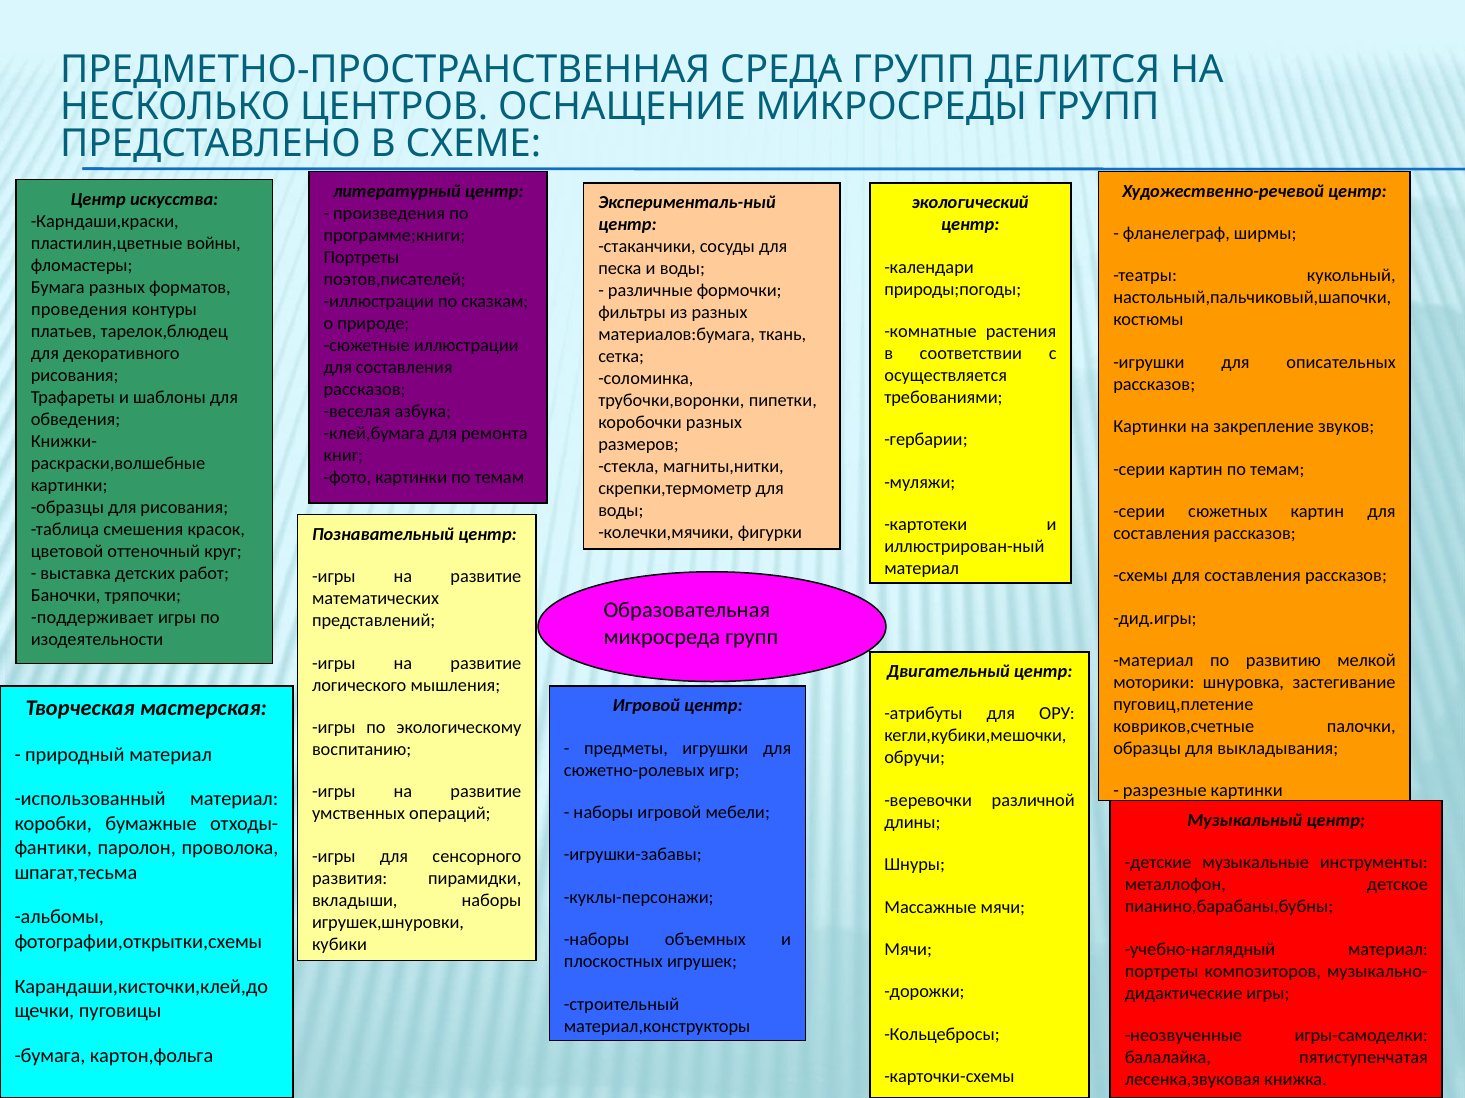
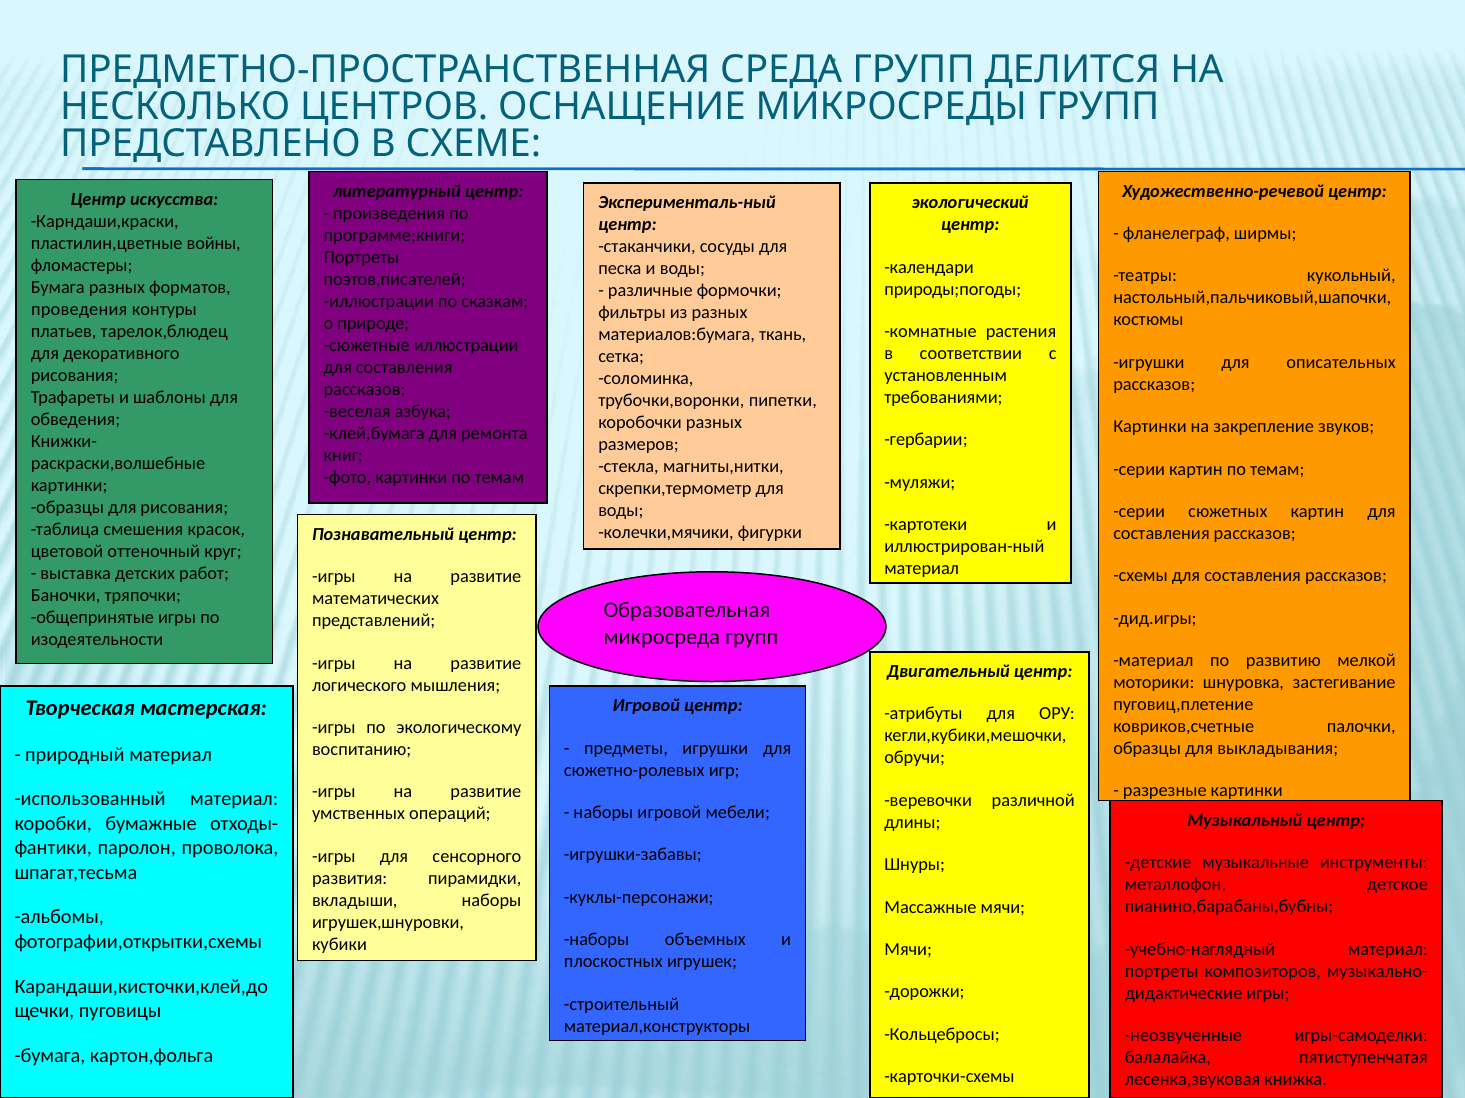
осуществляется: осуществляется -> установленным
поддерживает: поддерживает -> общепринятые
